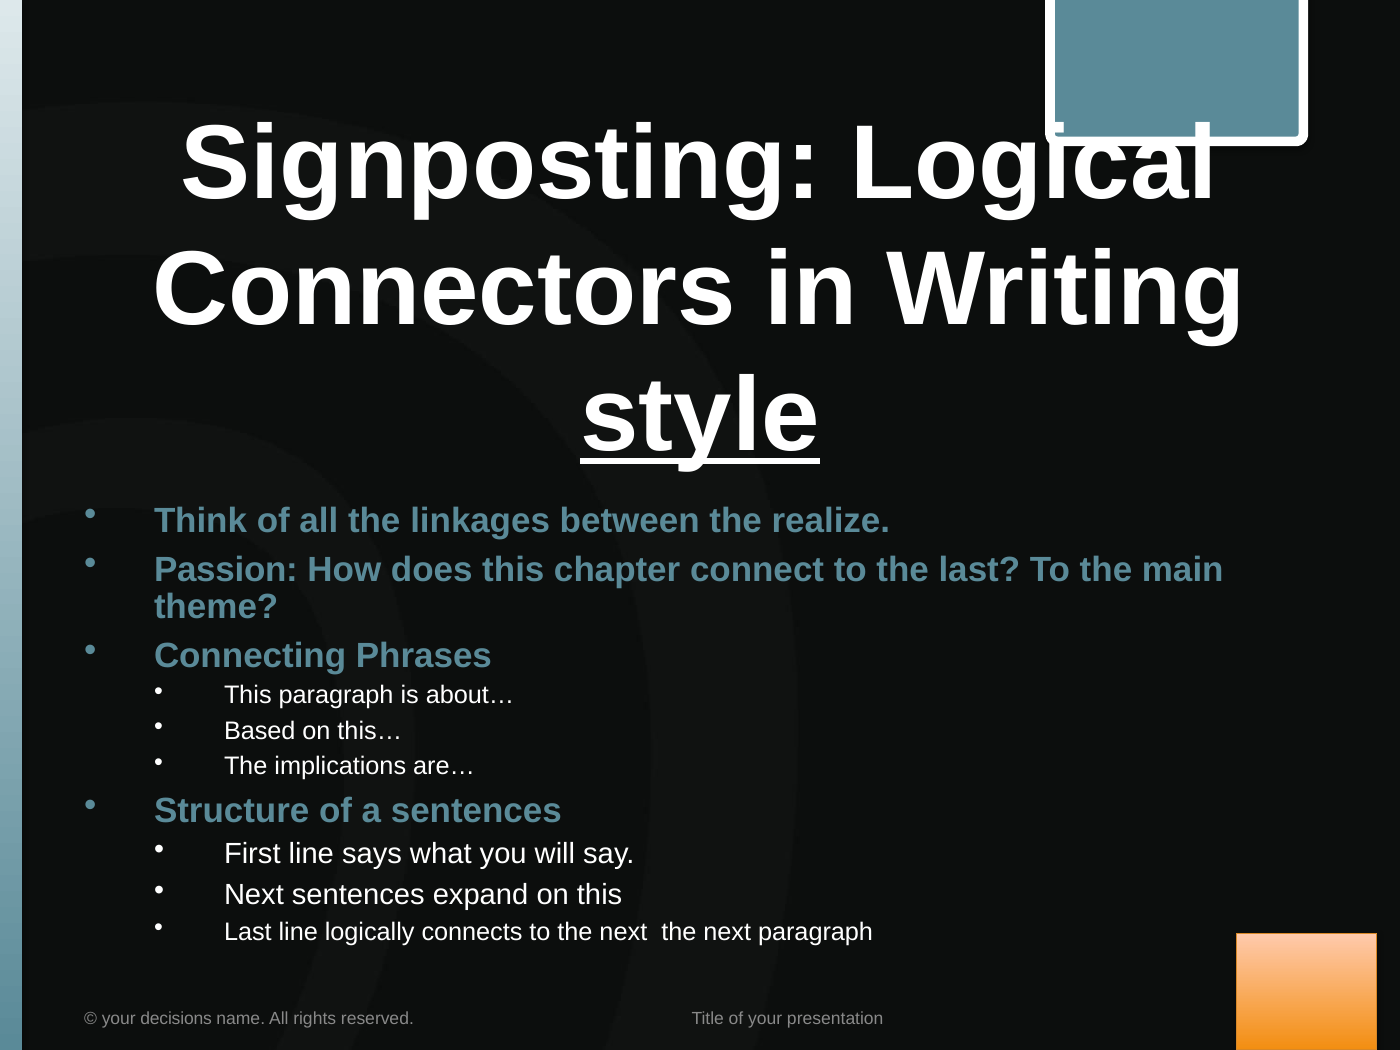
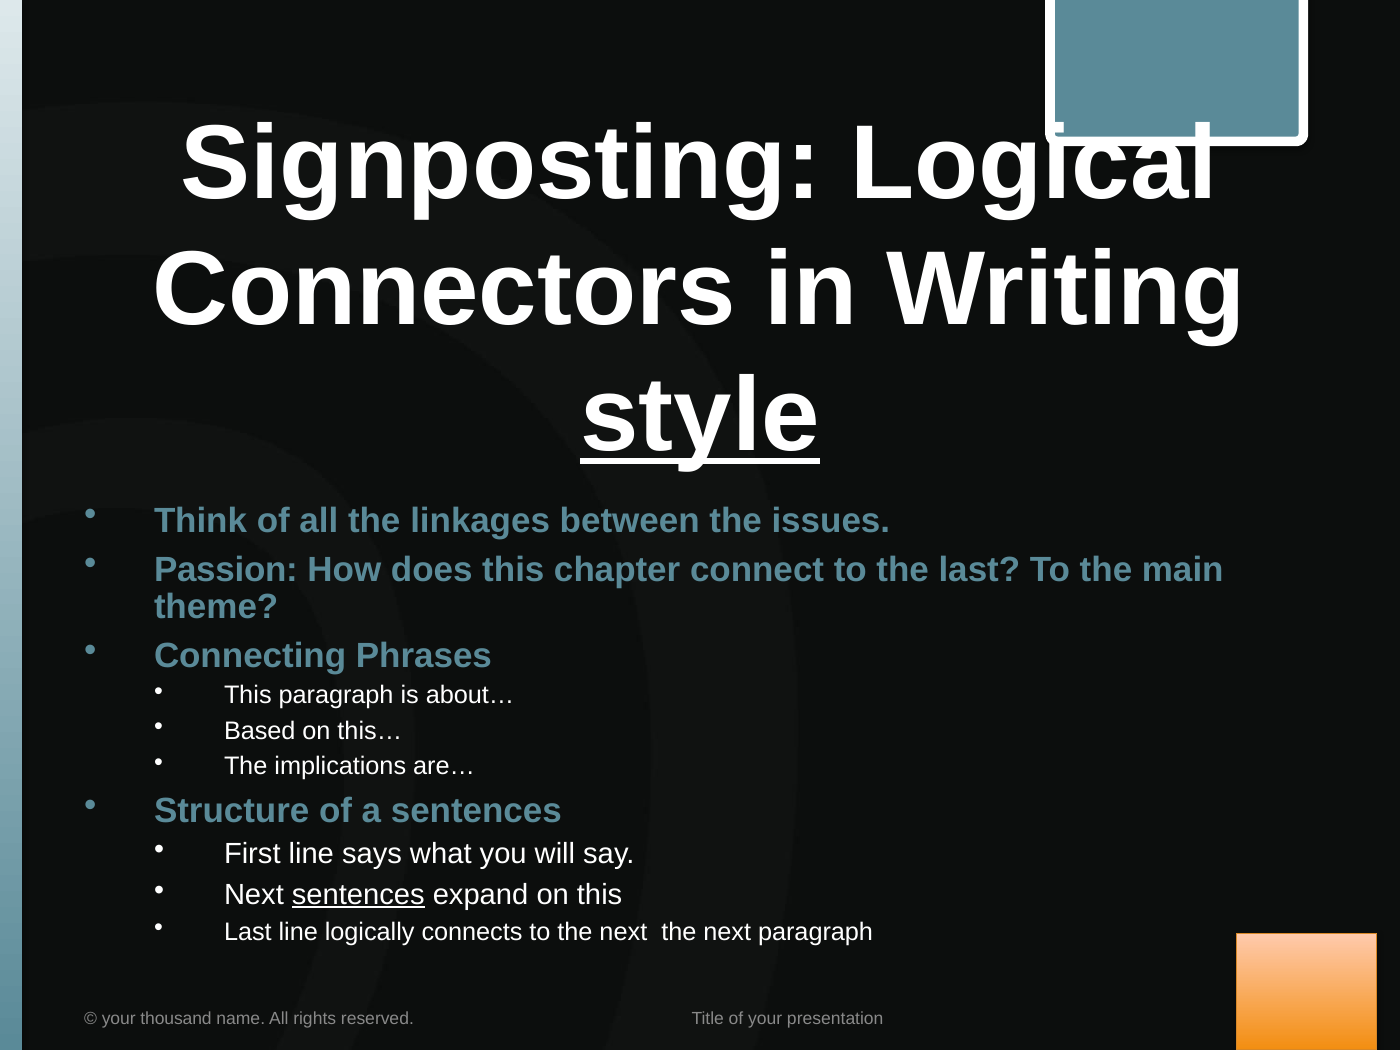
realize: realize -> issues
sentences at (358, 895) underline: none -> present
decisions: decisions -> thousand
